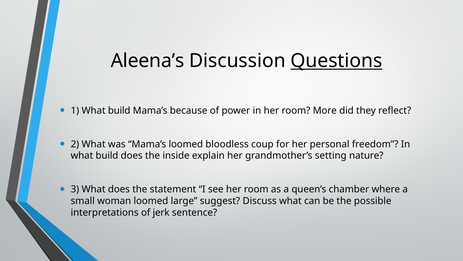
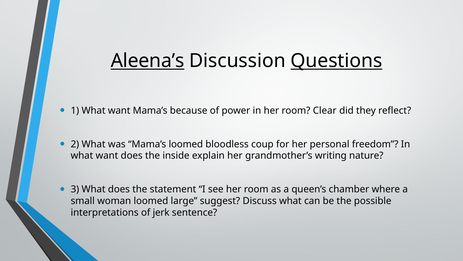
Aleena’s underline: none -> present
1 What build: build -> want
More: More -> Clear
build at (107, 155): build -> want
setting: setting -> writing
